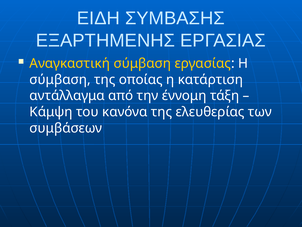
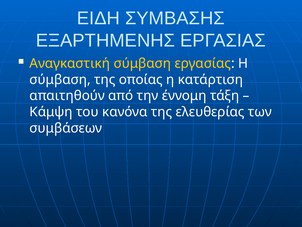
αντάλλαγμα: αντάλλαγμα -> απαιτηθούν
